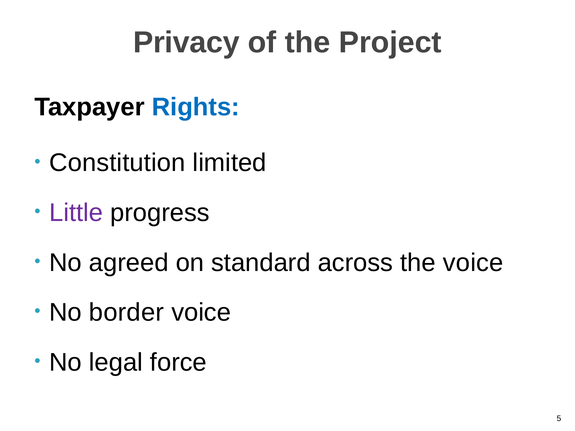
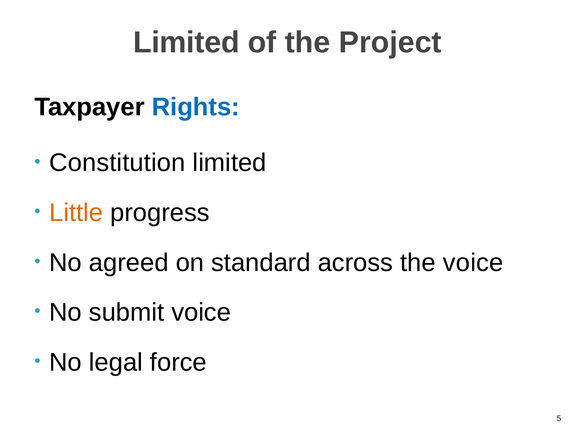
Privacy at (186, 42): Privacy -> Limited
Little colour: purple -> orange
border: border -> submit
